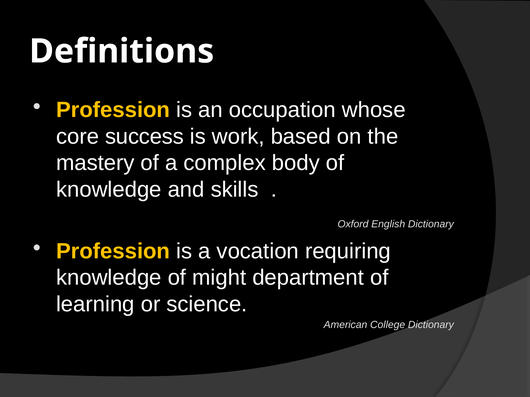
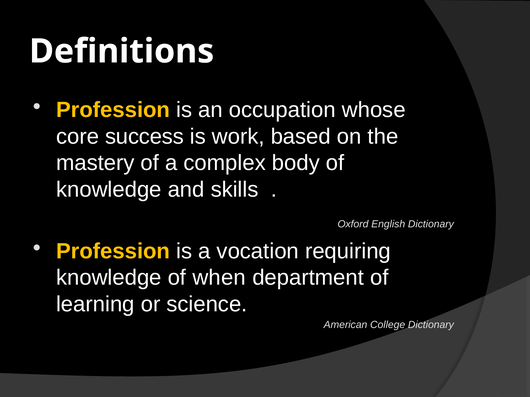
might: might -> when
